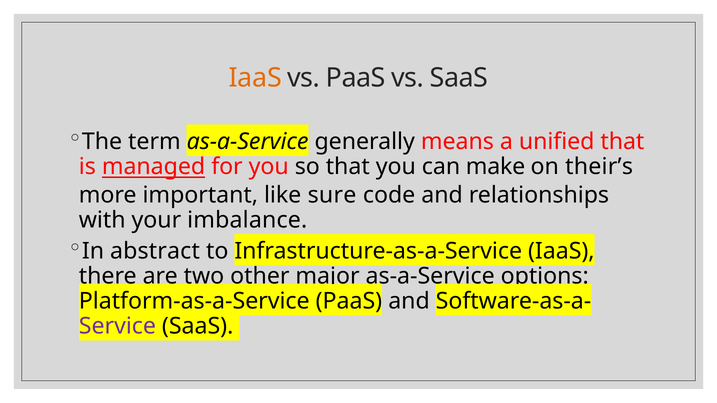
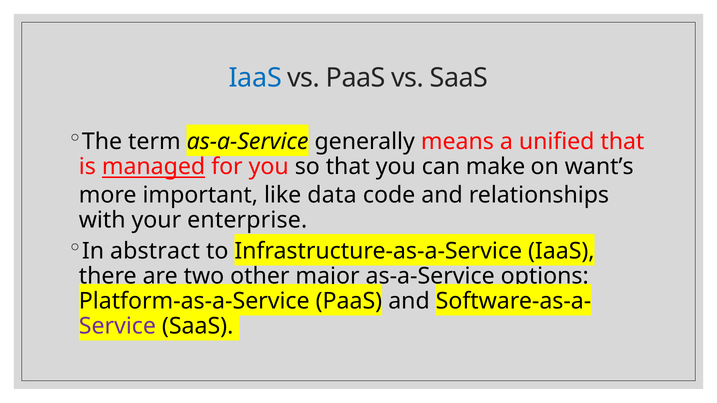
IaaS at (255, 78) colour: orange -> blue
their’s: their’s -> want’s
sure: sure -> data
imbalance: imbalance -> enterprise
